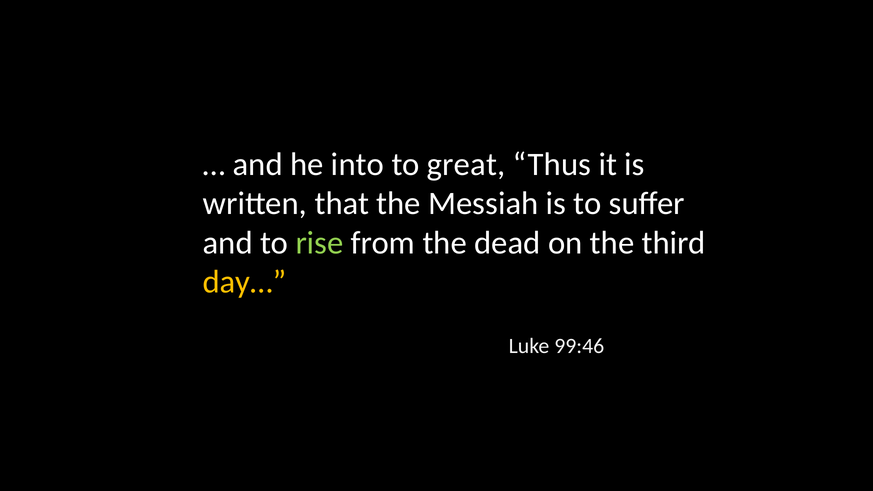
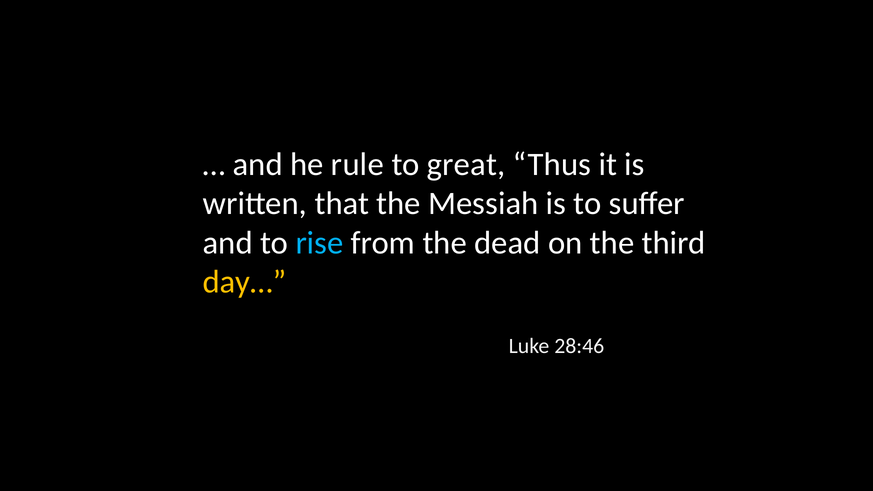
into: into -> rule
rise colour: light green -> light blue
99:46: 99:46 -> 28:46
